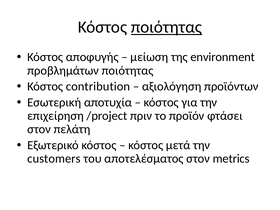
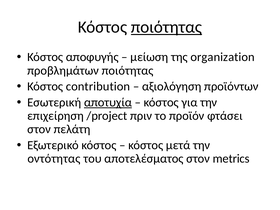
environment: environment -> organization
αποτυχία underline: none -> present
customers: customers -> οντότητας
